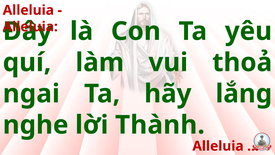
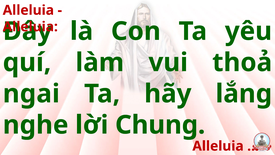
Thành: Thành -> Chung
